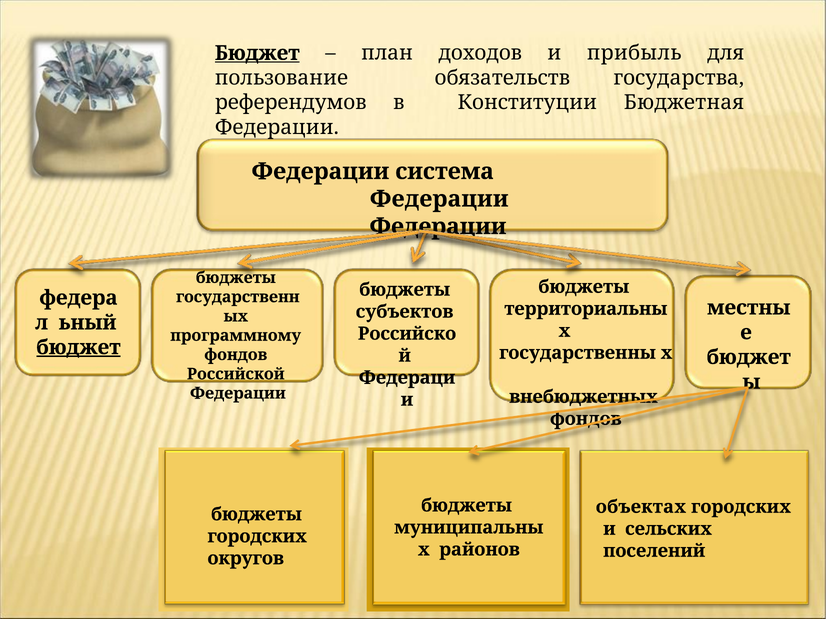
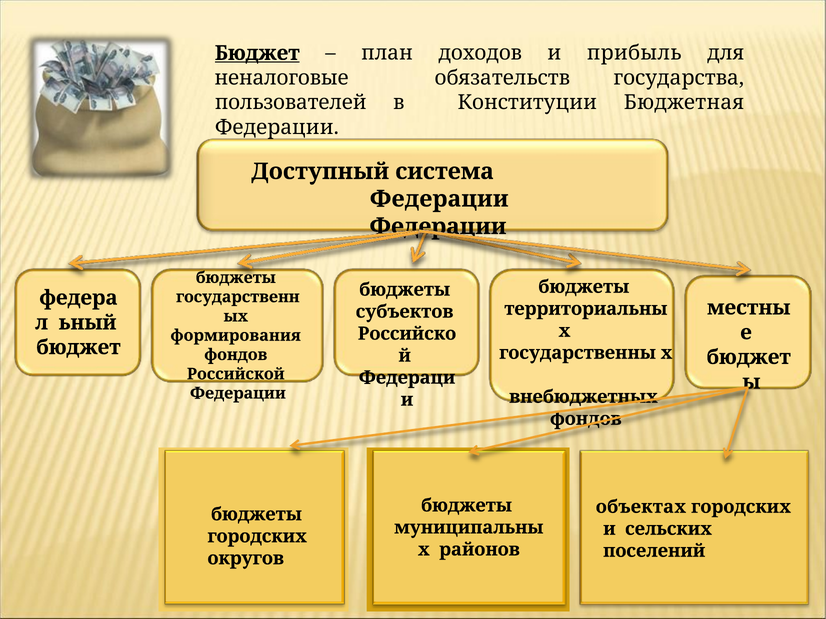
пользование: пользование -> неналоговые
референдумов: референдумов -> пользователей
Федерации at (320, 172): Федерации -> Доступный
программному: программному -> формирования
бюджет at (78, 348) underline: present -> none
